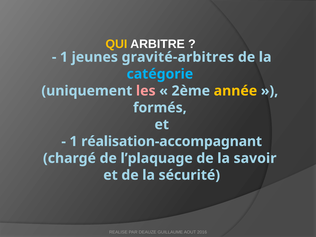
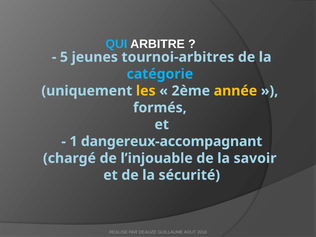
QUI colour: yellow -> light blue
1 at (64, 57): 1 -> 5
gravité-arbitres: gravité-arbitres -> tournoi-arbitres
les colour: pink -> yellow
réalisation-accompagnant: réalisation-accompagnant -> dangereux-accompagnant
l’plaquage: l’plaquage -> l’injouable
